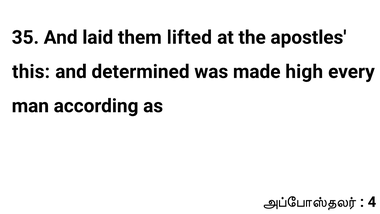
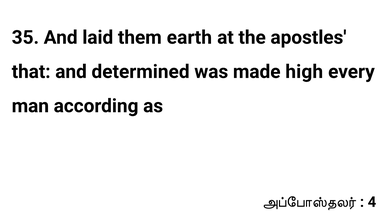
lifted: lifted -> earth
this: this -> that
